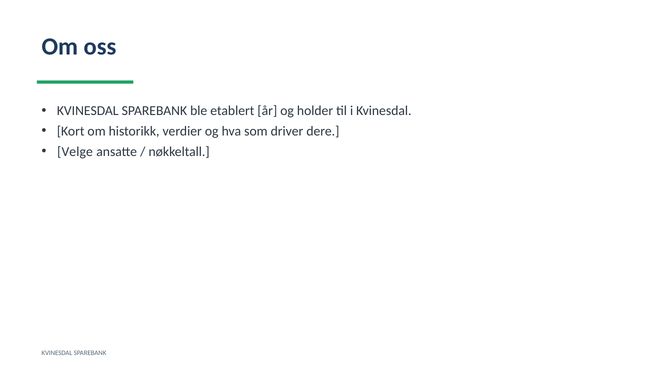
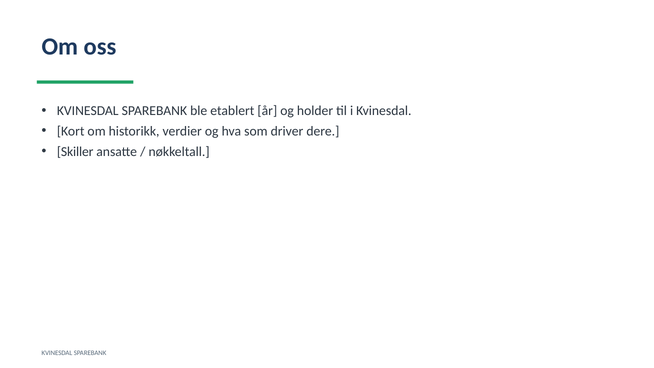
Velge: Velge -> Skiller
